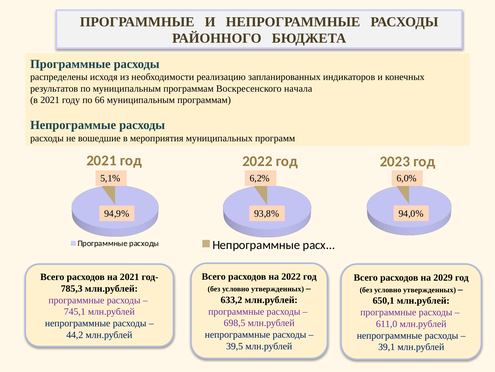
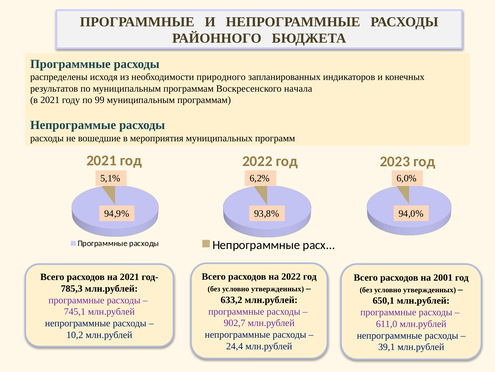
реализацию: реализацию -> природного
66: 66 -> 99
2029: 2029 -> 2001
698,5: 698,5 -> 902,7
44,2: 44,2 -> 10,2
39,5: 39,5 -> 24,4
